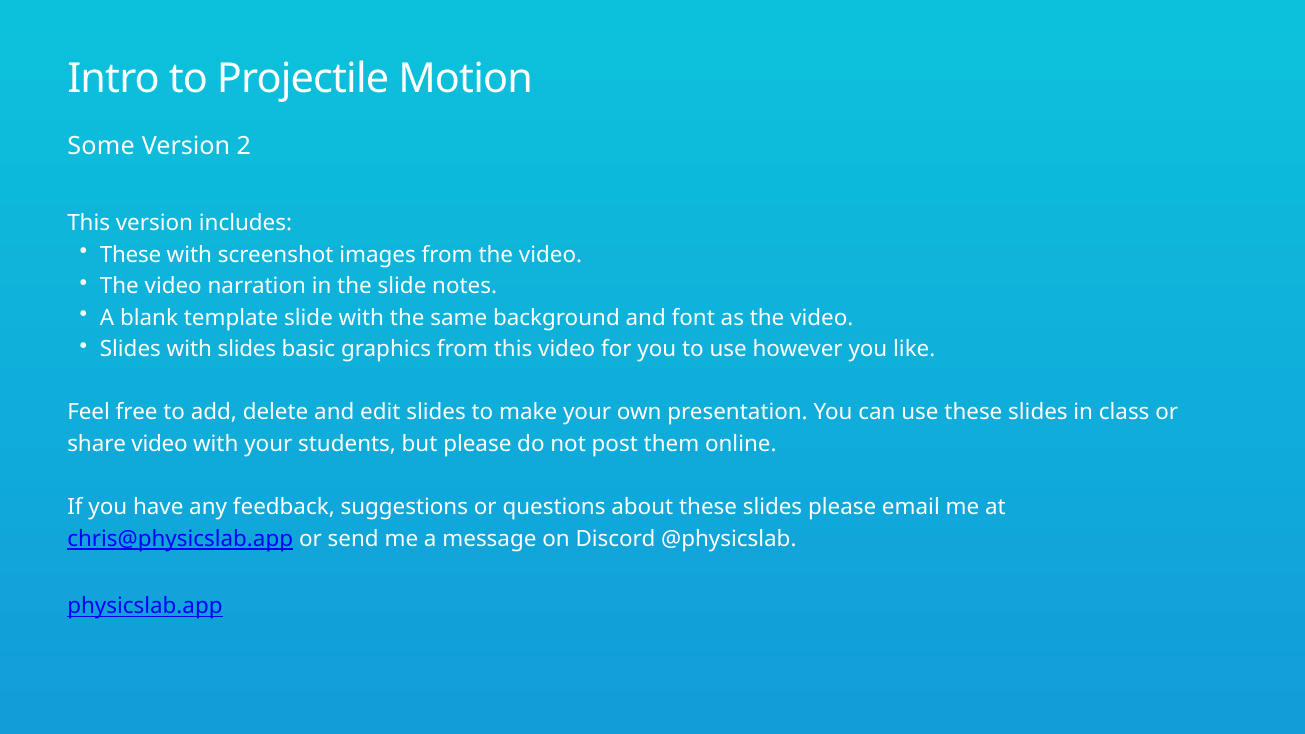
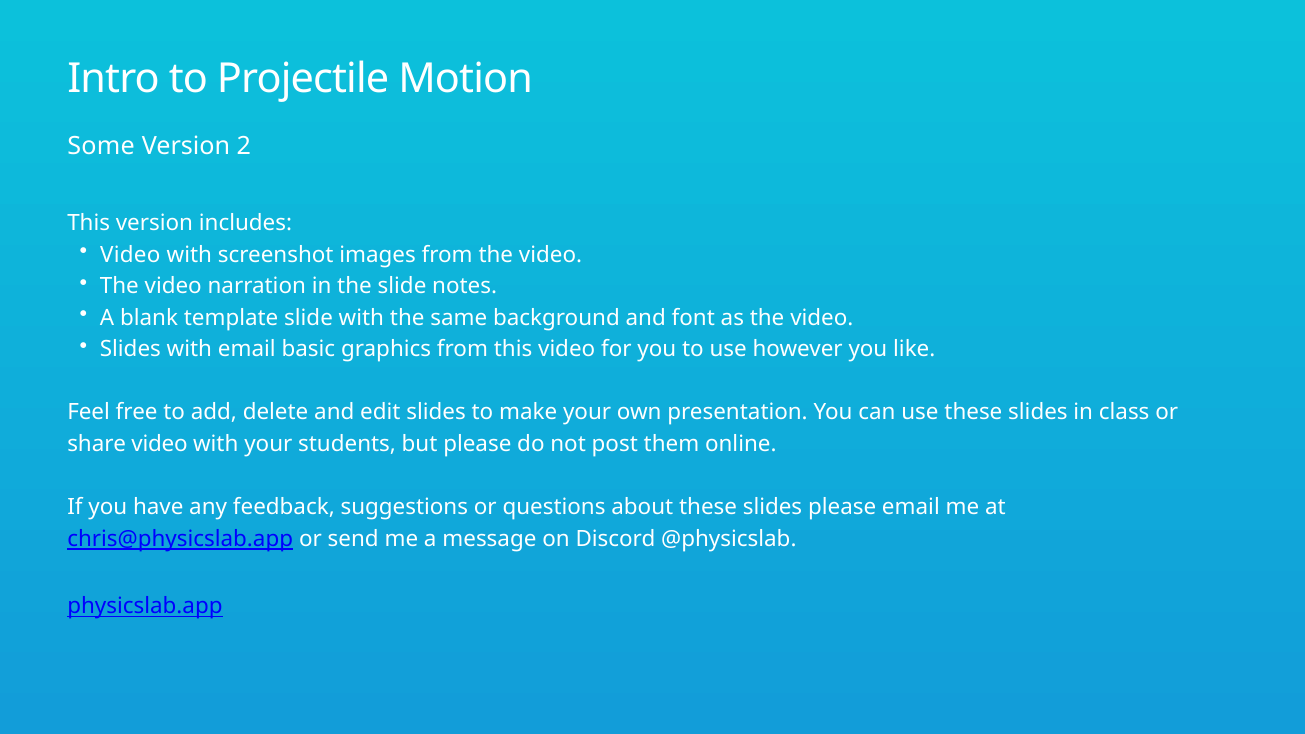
These at (131, 255): These -> Video
with slides: slides -> email
